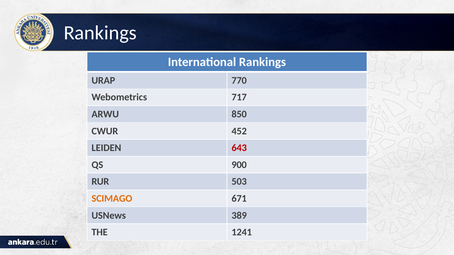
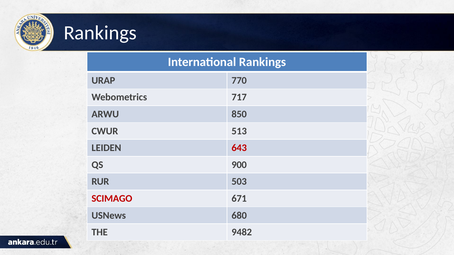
452: 452 -> 513
SCIMAGO colour: orange -> red
389: 389 -> 680
1241: 1241 -> 9482
